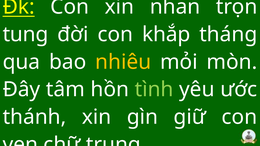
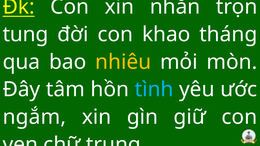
nhan: nhan -> nhằn
khắp: khắp -> khao
tình colour: light green -> light blue
thánh: thánh -> ngắm
